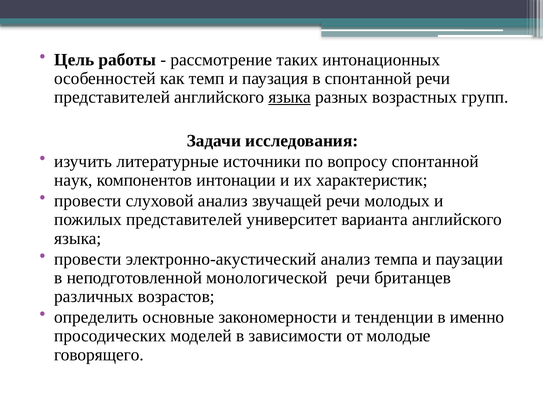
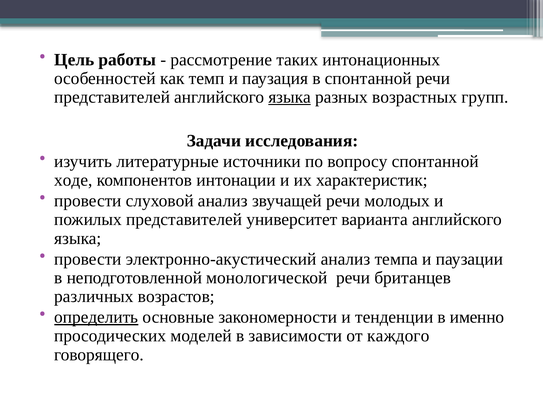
наук: наук -> ходе
определить underline: none -> present
молодые: молодые -> каждого
